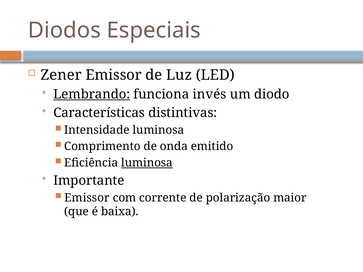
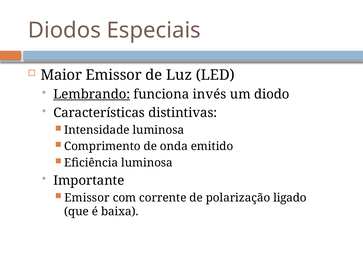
Zener: Zener -> Maior
luminosa at (147, 163) underline: present -> none
maior: maior -> ligado
